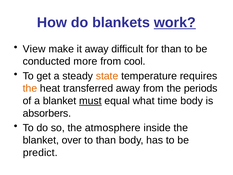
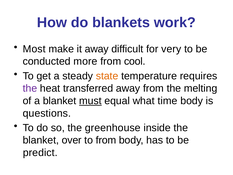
work underline: present -> none
View: View -> Most
for than: than -> very
the at (30, 88) colour: orange -> purple
periods: periods -> melting
absorbers: absorbers -> questions
atmosphere: atmosphere -> greenhouse
to than: than -> from
